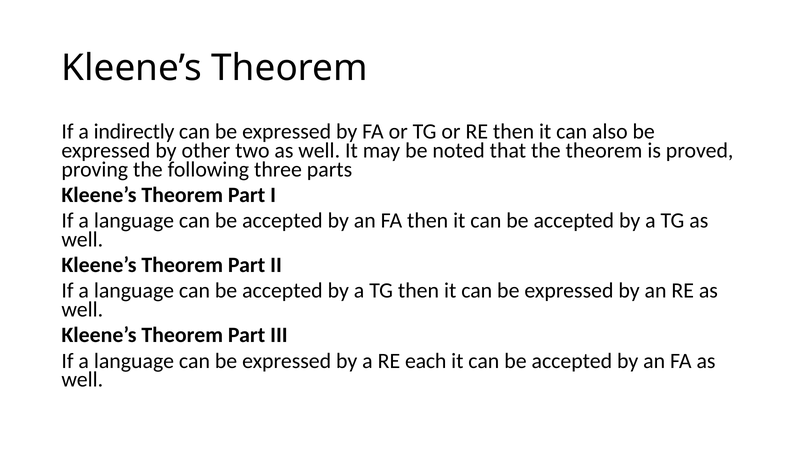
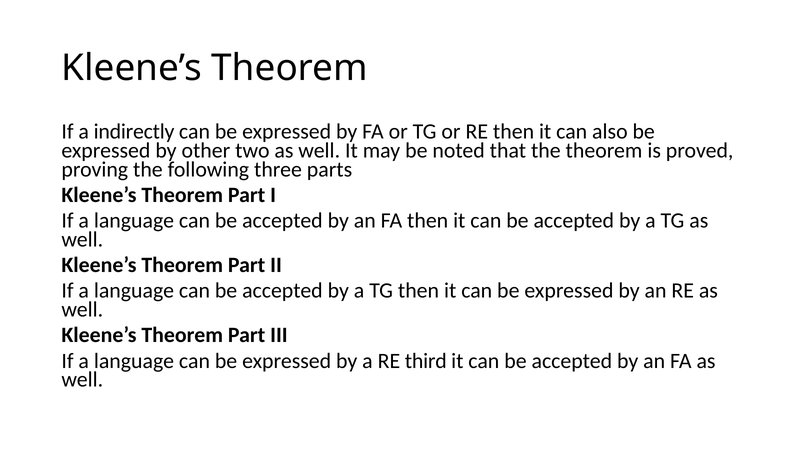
each: each -> third
